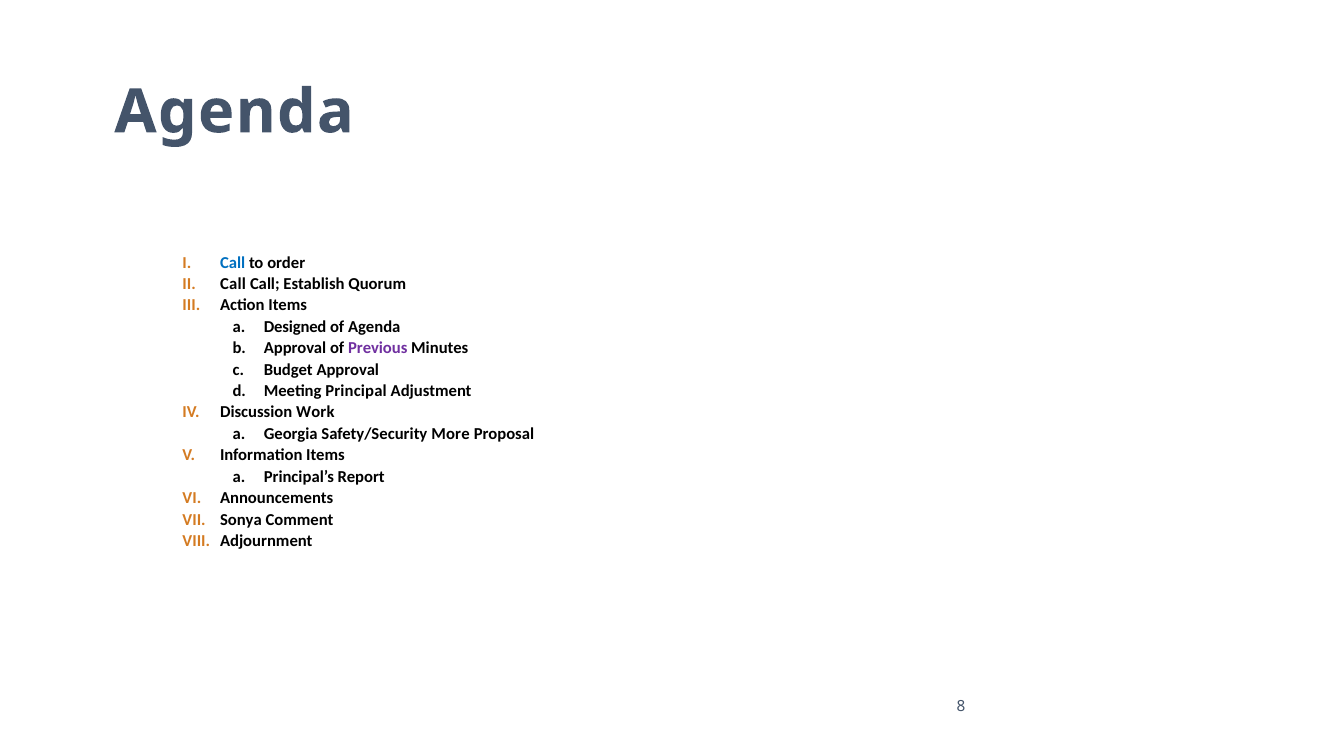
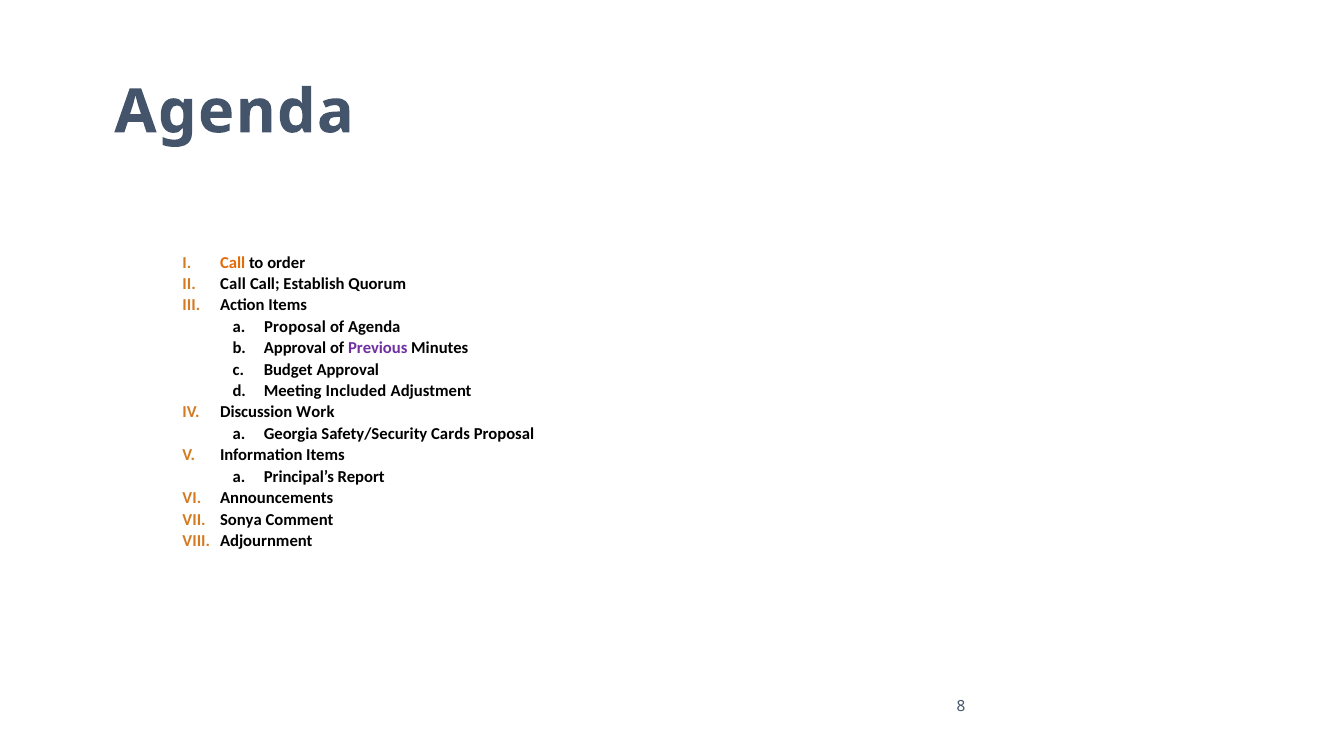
Call at (233, 263) colour: blue -> orange
Designed at (295, 327): Designed -> Proposal
Principal: Principal -> Included
More: More -> Cards
